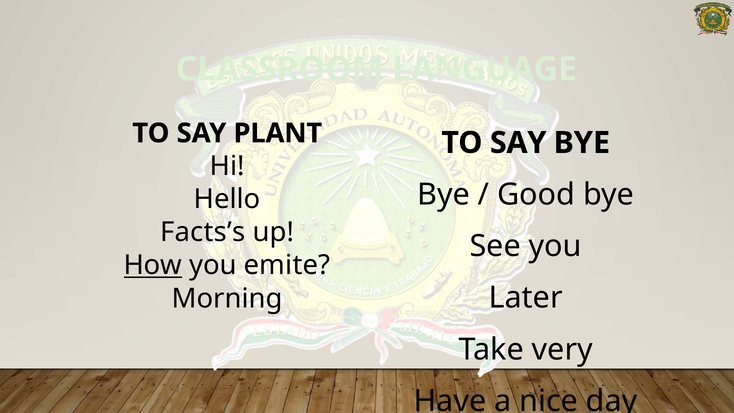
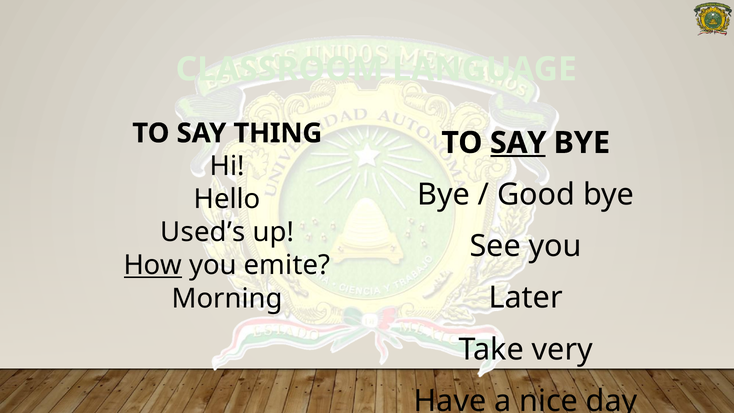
PLANT: PLANT -> THING
SAY at (518, 143) underline: none -> present
Facts’s: Facts’s -> Used’s
